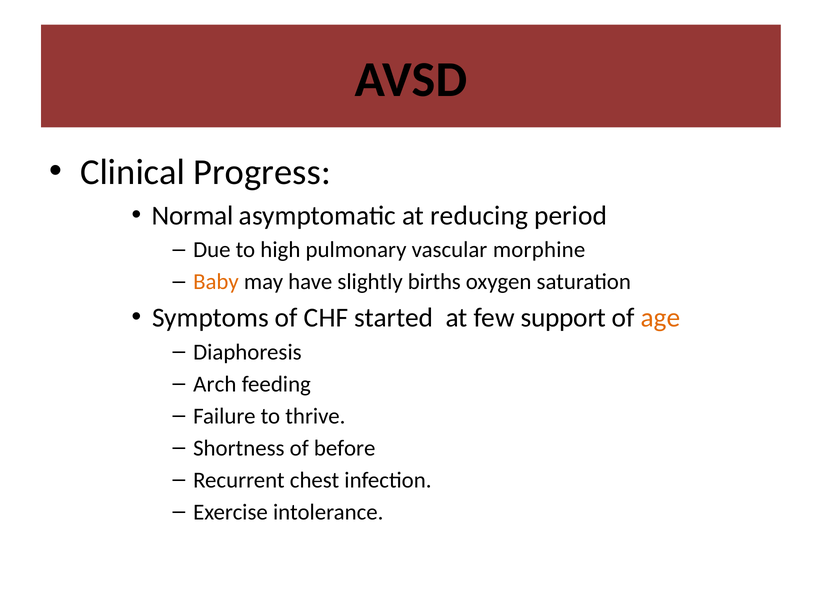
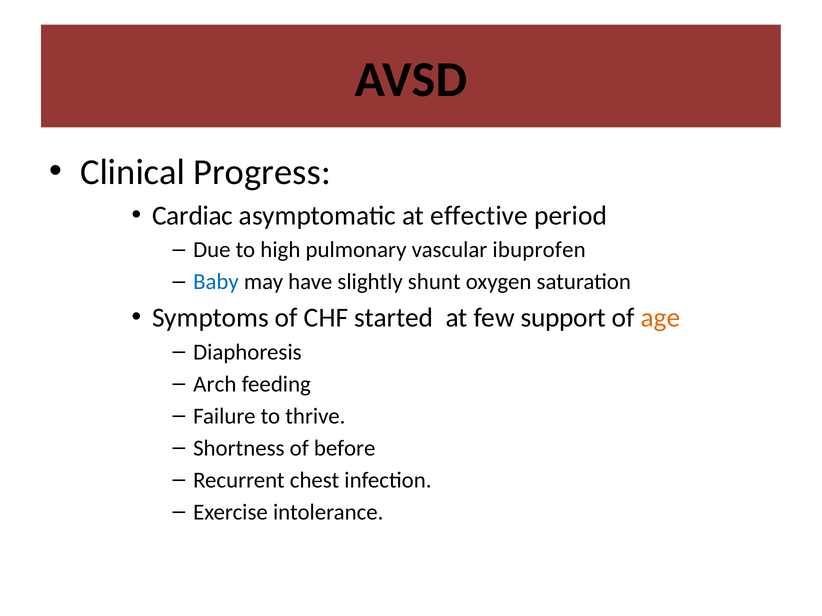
Normal: Normal -> Cardiac
reducing: reducing -> effective
morphine: morphine -> ibuprofen
Baby colour: orange -> blue
births: births -> shunt
